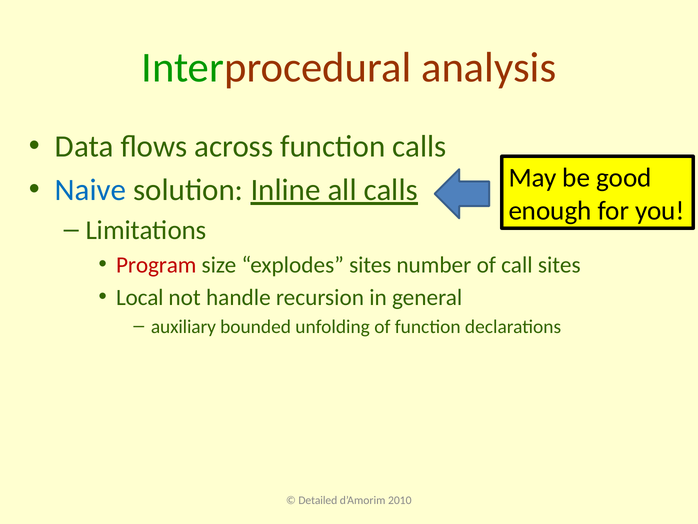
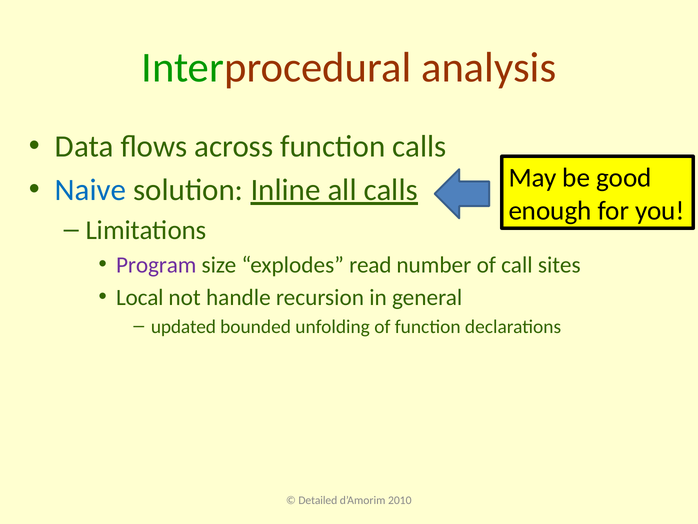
Program colour: red -> purple
explodes sites: sites -> read
auxiliary: auxiliary -> updated
